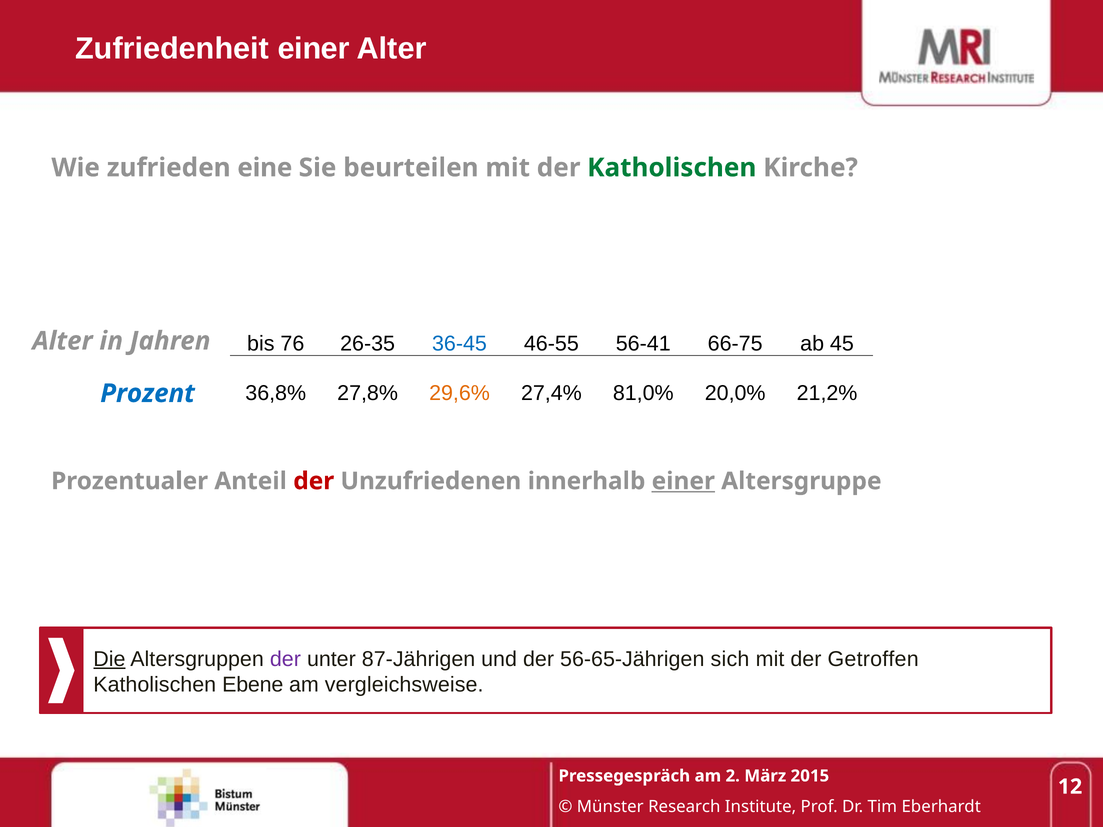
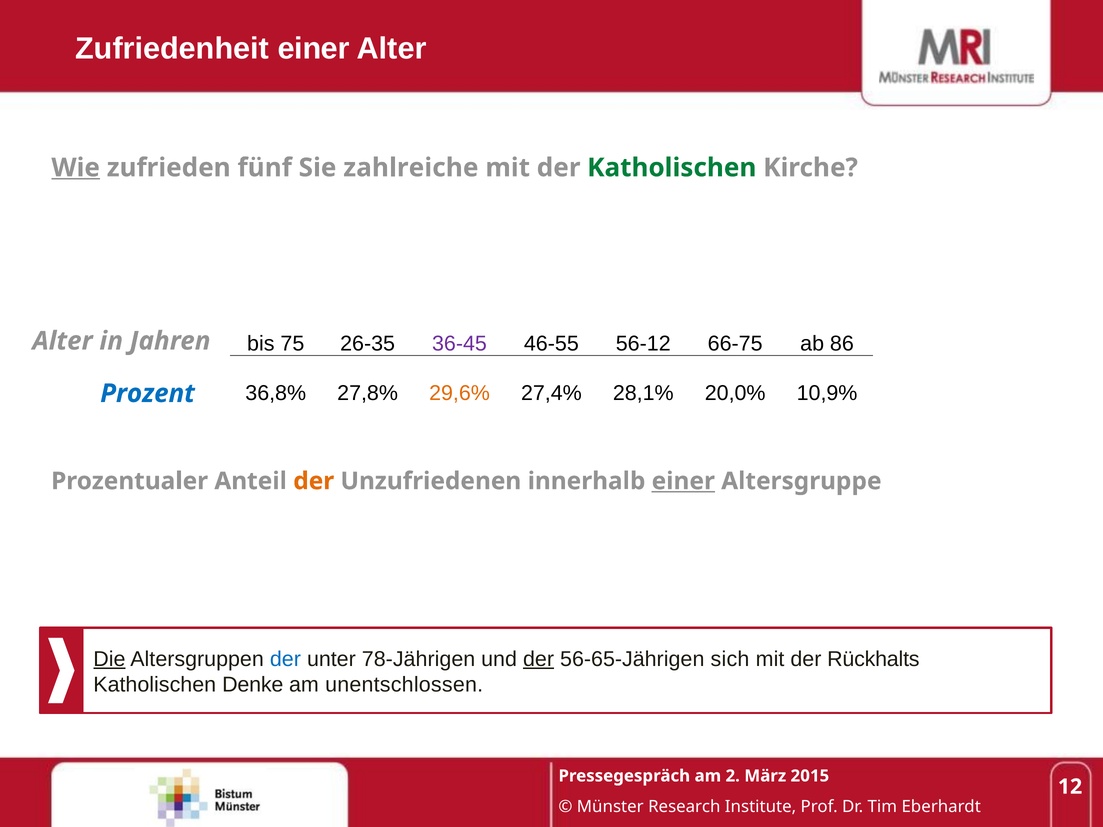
Wie underline: none -> present
eine: eine -> fünf
beurteilen: beurteilen -> zahlreiche
76: 76 -> 75
36-45 colour: blue -> purple
56-41: 56-41 -> 56-12
45: 45 -> 86
81,0%: 81,0% -> 28,1%
21,2%: 21,2% -> 10,9%
der at (314, 481) colour: red -> orange
der at (285, 659) colour: purple -> blue
87-Jährigen: 87-Jährigen -> 78-Jährigen
der at (539, 659) underline: none -> present
Getroffen: Getroffen -> Rückhalts
Ebene: Ebene -> Denke
vergleichsweise: vergleichsweise -> unentschlossen
